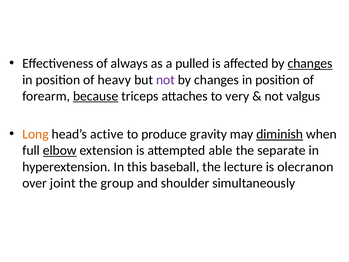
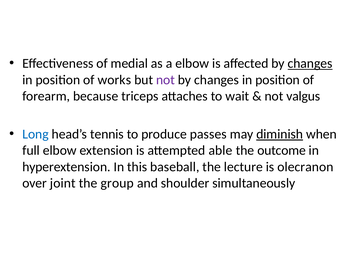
always: always -> medial
a pulled: pulled -> elbow
heavy: heavy -> works
because underline: present -> none
very: very -> wait
Long colour: orange -> blue
active: active -> tennis
gravity: gravity -> passes
elbow at (60, 150) underline: present -> none
separate: separate -> outcome
